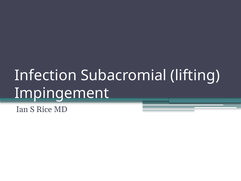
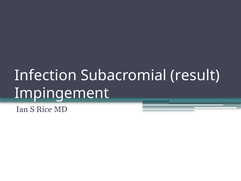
lifting: lifting -> result
